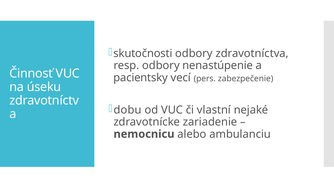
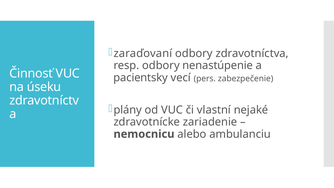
skutočnosti: skutočnosti -> zaraďovaní
dobu: dobu -> plány
